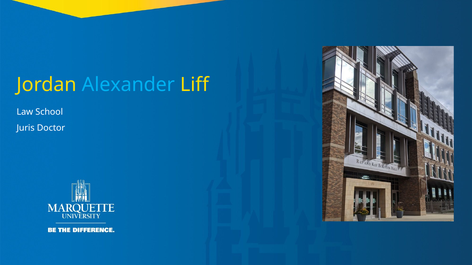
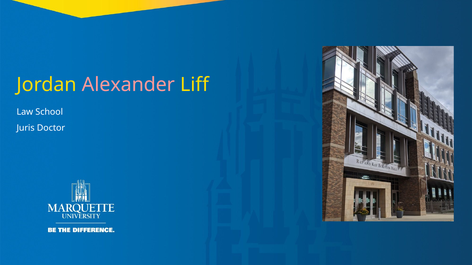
Alexander colour: light blue -> pink
